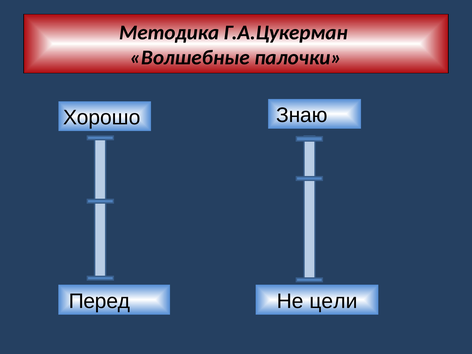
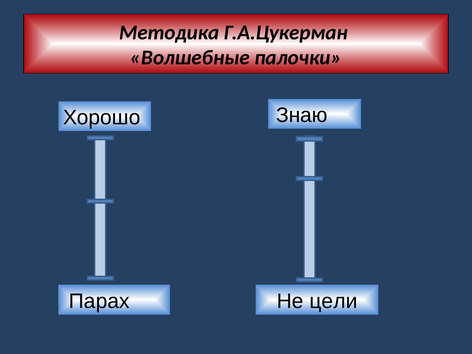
Перед: Перед -> Парах
